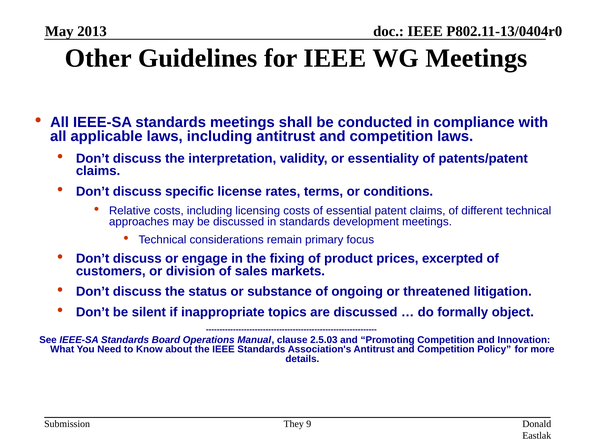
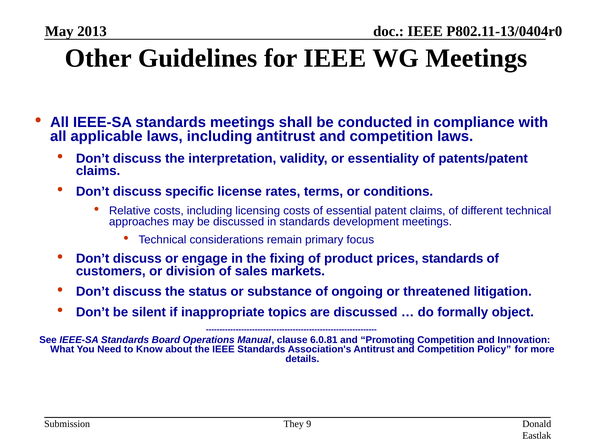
prices excerpted: excerpted -> standards
2.5.03: 2.5.03 -> 6.0.81
